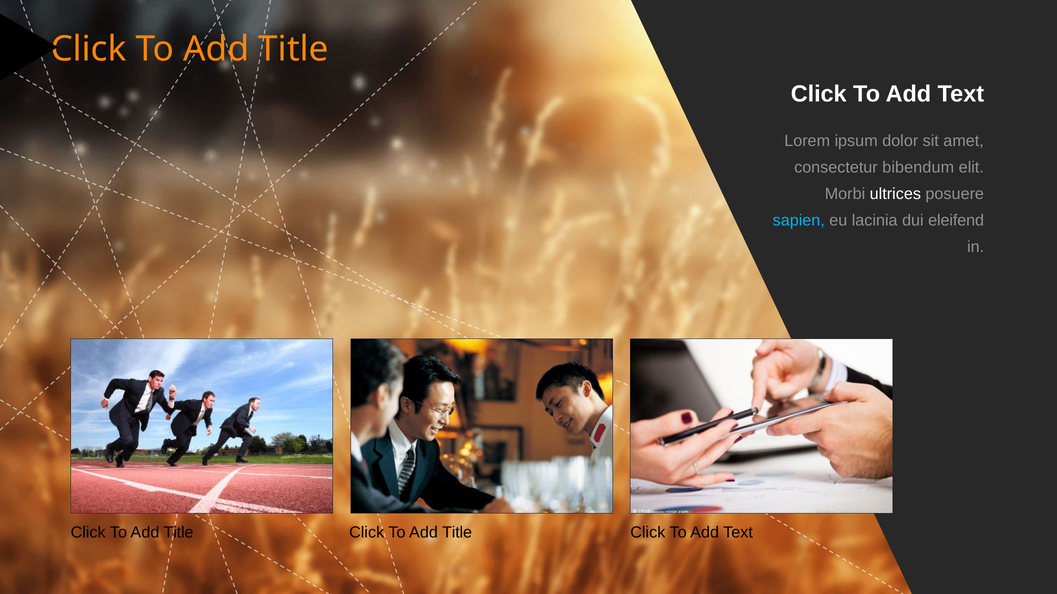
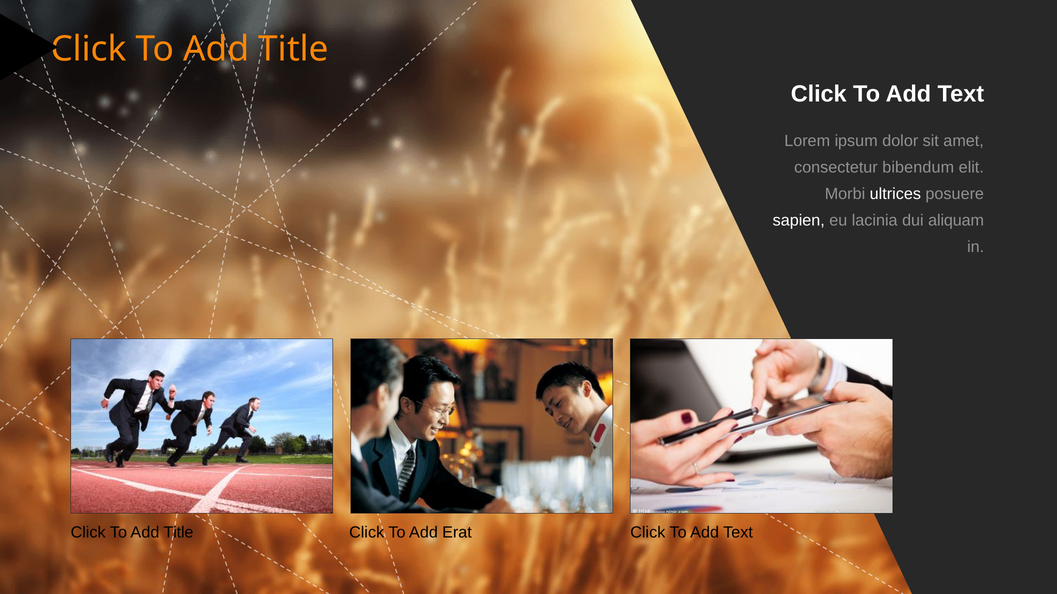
sapien colour: light blue -> white
eleifend: eleifend -> aliquam
Title at (457, 533): Title -> Erat
